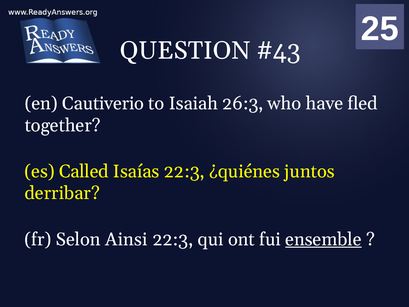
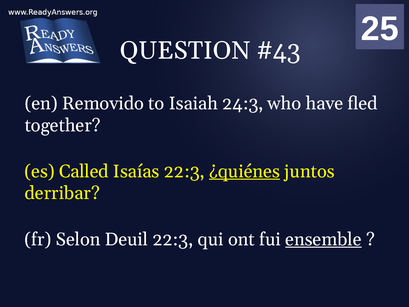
Cautiverio: Cautiverio -> Removido
26:3: 26:3 -> 24:3
¿quiénes underline: none -> present
Ainsi: Ainsi -> Deuil
